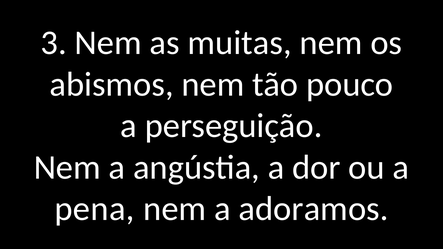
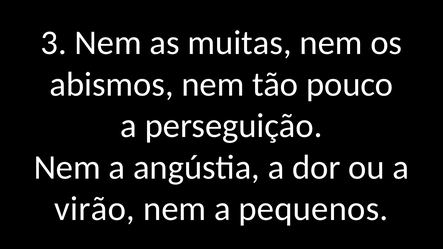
pena: pena -> virão
adoramos: adoramos -> pequenos
